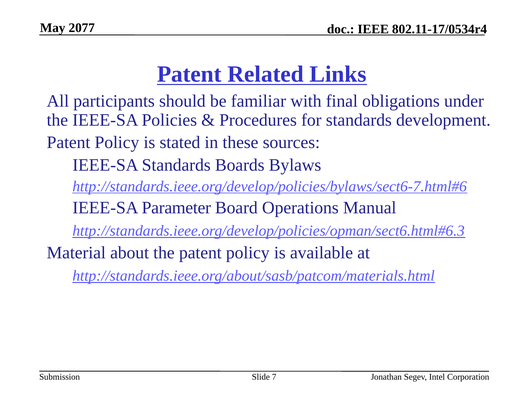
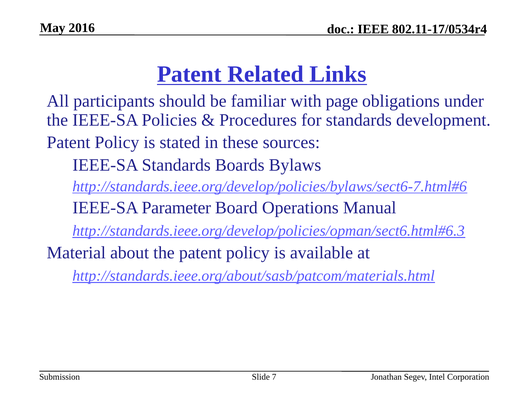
2077: 2077 -> 2016
final: final -> page
